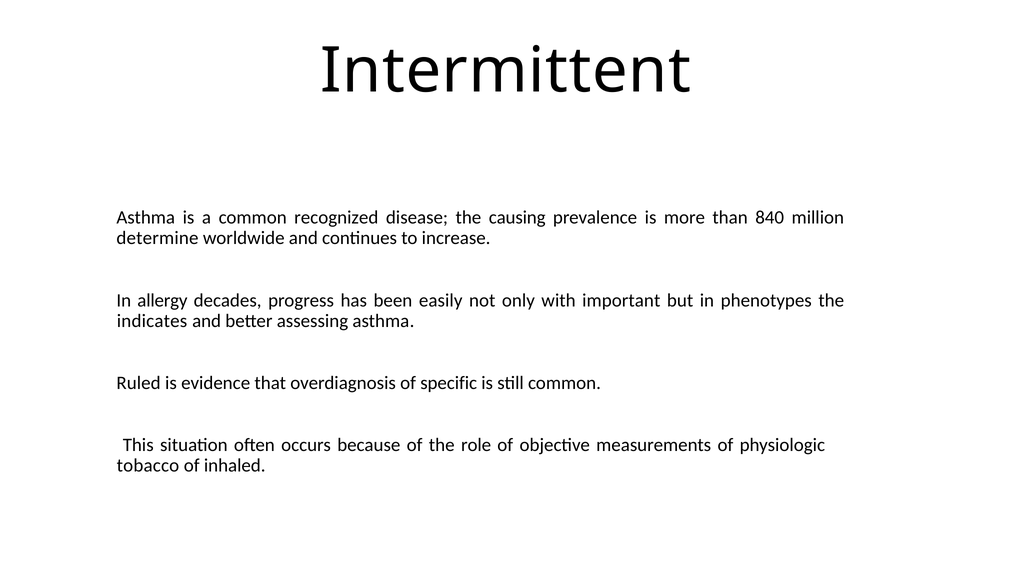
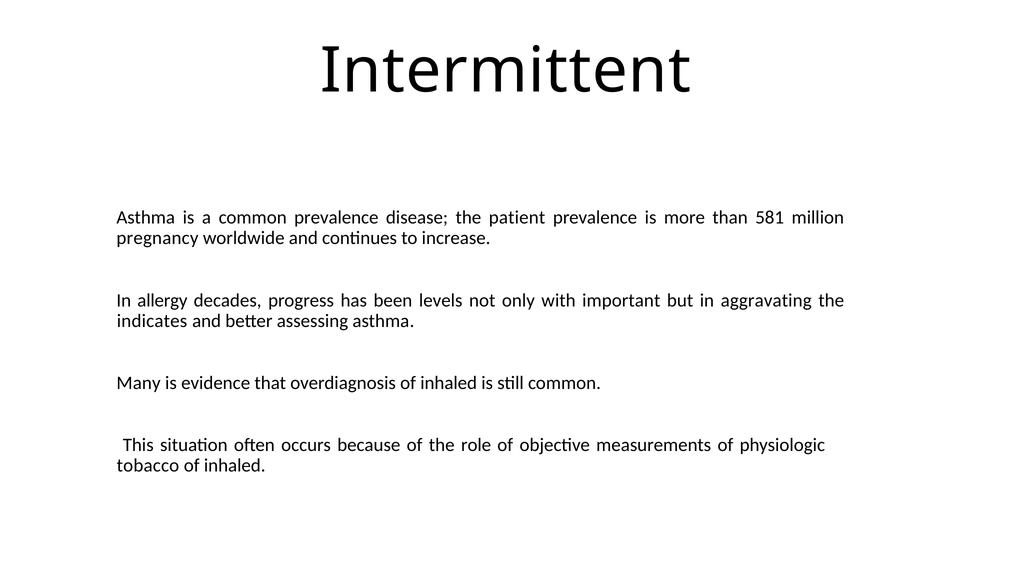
common recognized: recognized -> prevalence
causing: causing -> patient
840: 840 -> 581
determine: determine -> pregnancy
easily: easily -> levels
phenotypes: phenotypes -> aggravating
Ruled: Ruled -> Many
overdiagnosis of specific: specific -> inhaled
